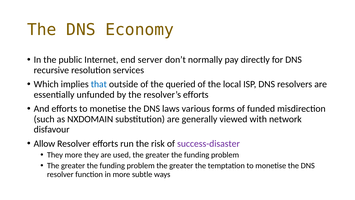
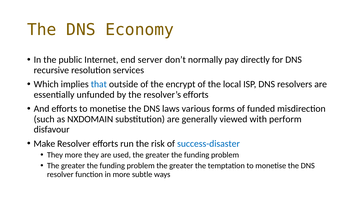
queried: queried -> encrypt
network: network -> perform
Allow: Allow -> Make
success-disaster colour: purple -> blue
